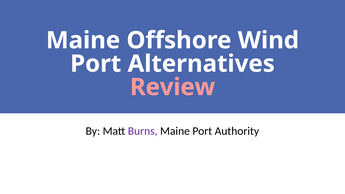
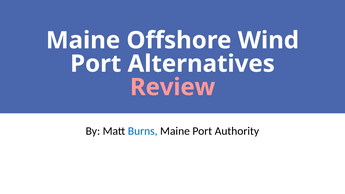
Burns colour: purple -> blue
